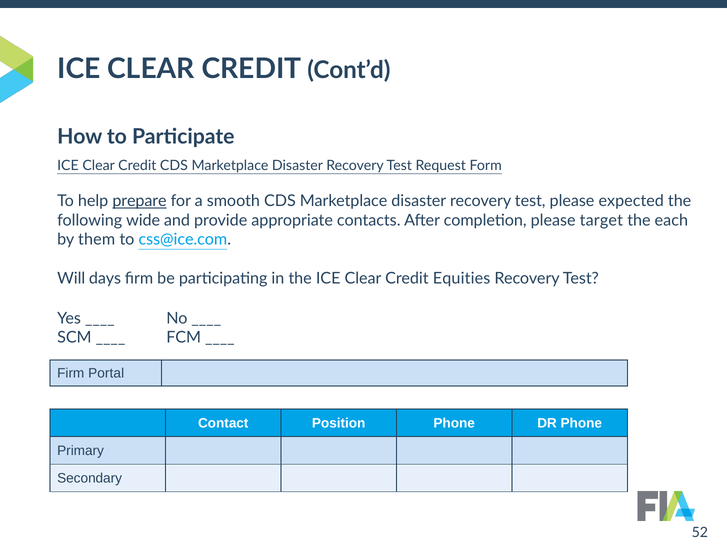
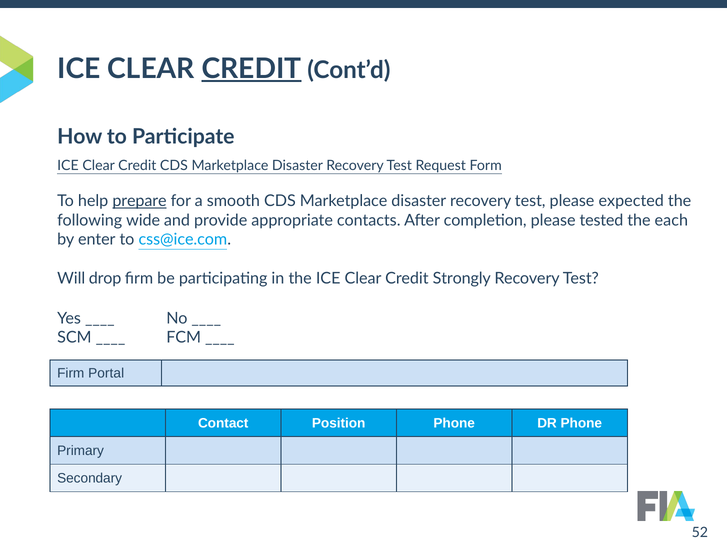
CREDIT at (251, 69) underline: none -> present
target: target -> tested
them: them -> enter
days: days -> drop
Equities: Equities -> Strongly
